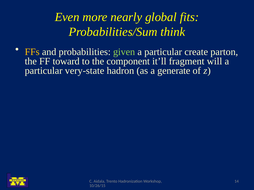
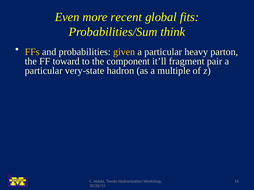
more nearly: nearly -> recent
given at (124, 52) colour: light green -> yellow
create: create -> heavy
will: will -> pair
generate: generate -> multiple
